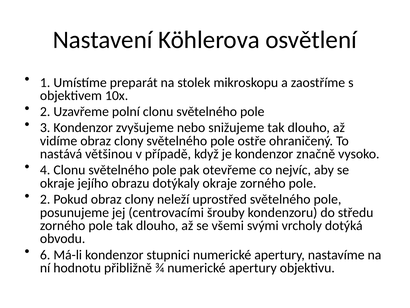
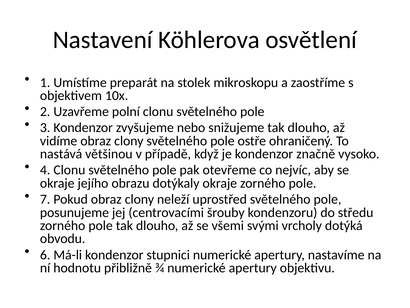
2 at (45, 199): 2 -> 7
